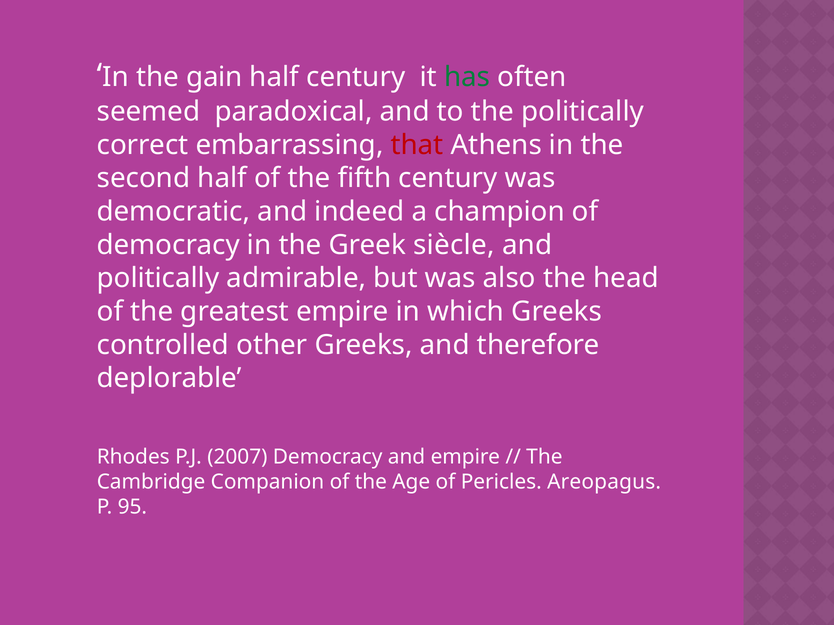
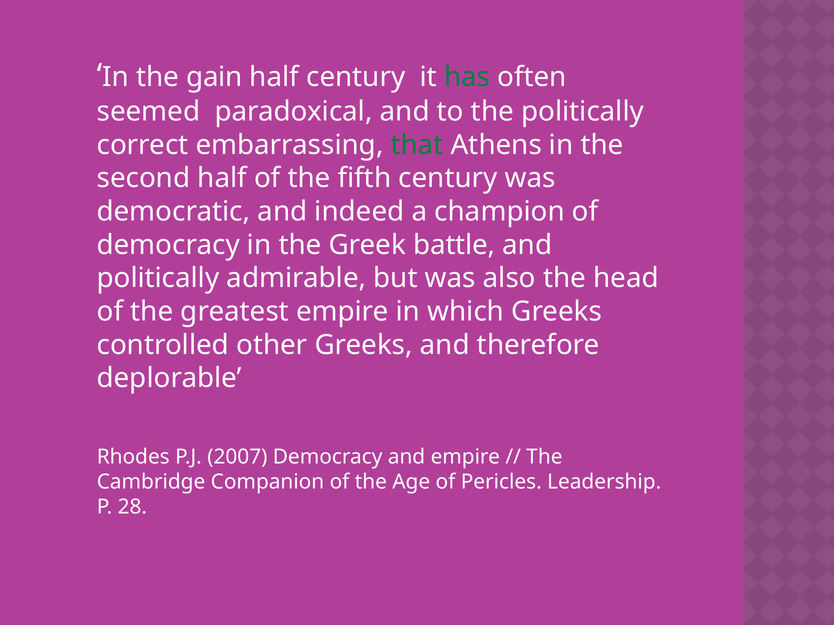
that colour: red -> green
siècle: siècle -> battle
Areopagus: Areopagus -> Leadership
95: 95 -> 28
